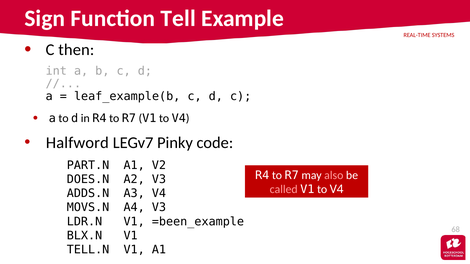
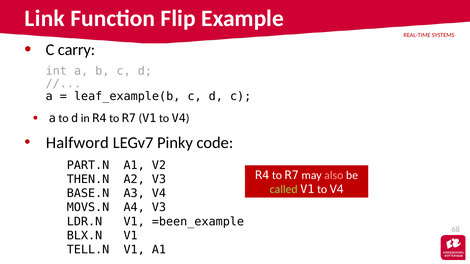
Sign: Sign -> Link
Tell: Tell -> Flip
then: then -> carry
DOES.N: DOES.N -> THEN.N
called colour: pink -> light green
ADDS.N: ADDS.N -> BASE.N
